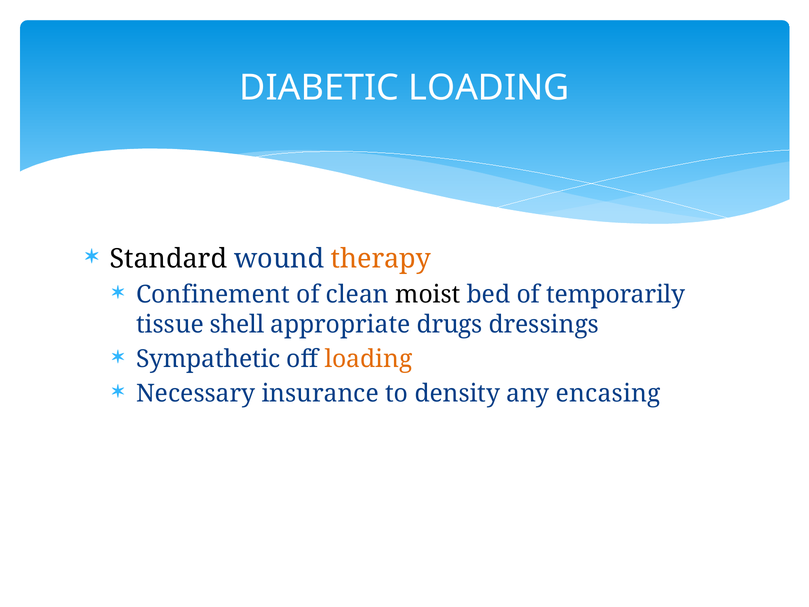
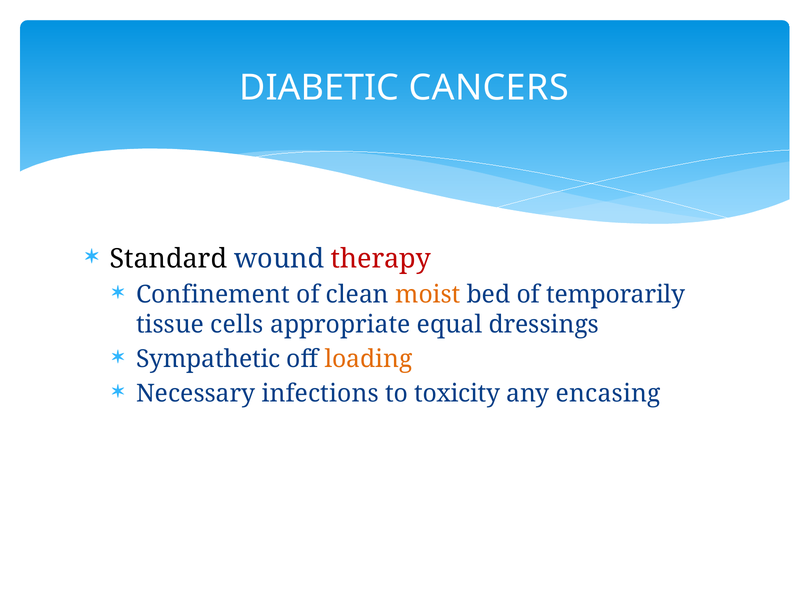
DIABETIC LOADING: LOADING -> CANCERS
therapy colour: orange -> red
moist colour: black -> orange
shell: shell -> cells
drugs: drugs -> equal
insurance: insurance -> infections
density: density -> toxicity
